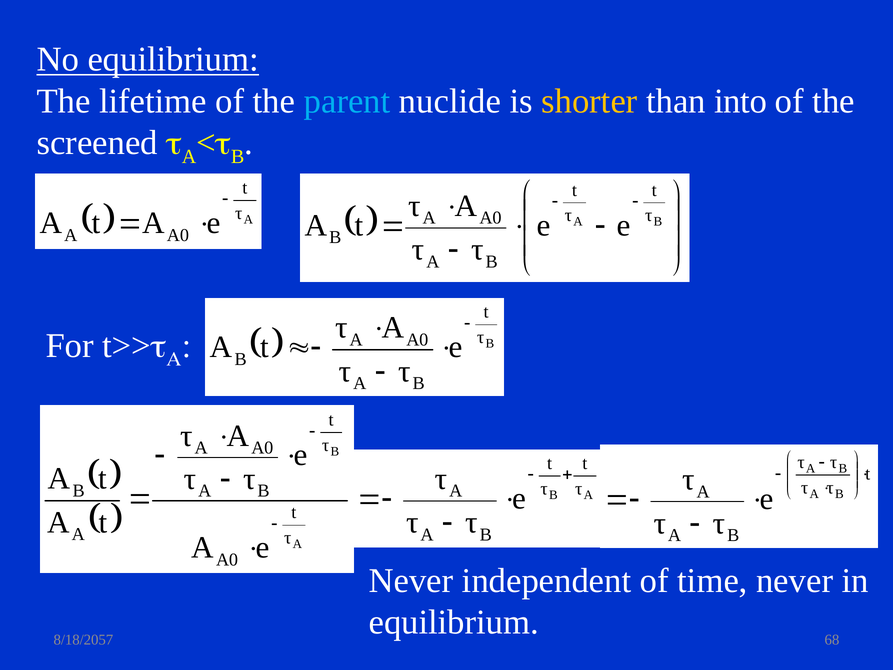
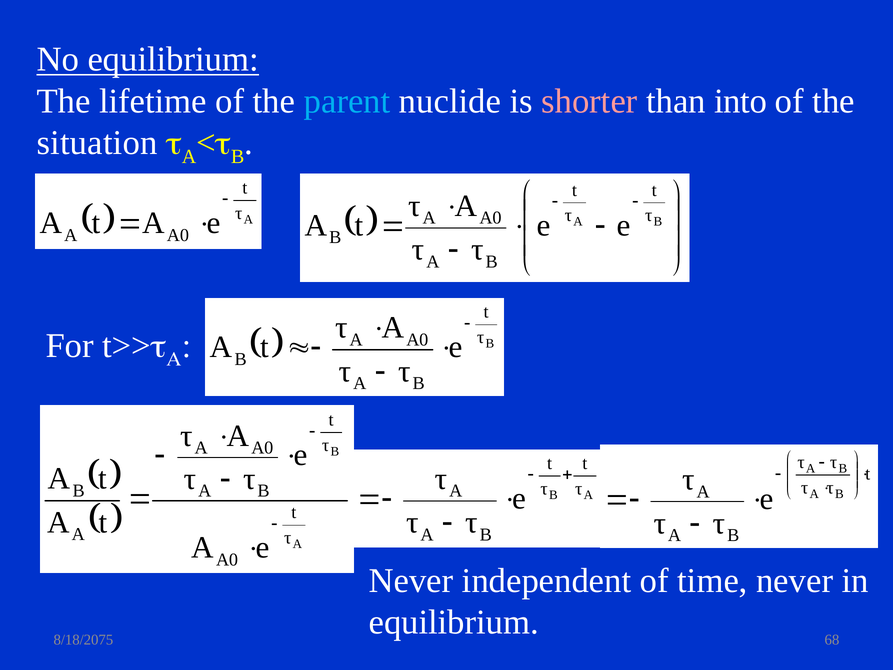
shorter colour: yellow -> pink
screened: screened -> situation
8/18/2057: 8/18/2057 -> 8/18/2075
